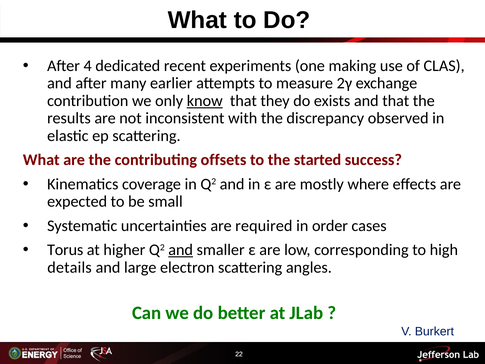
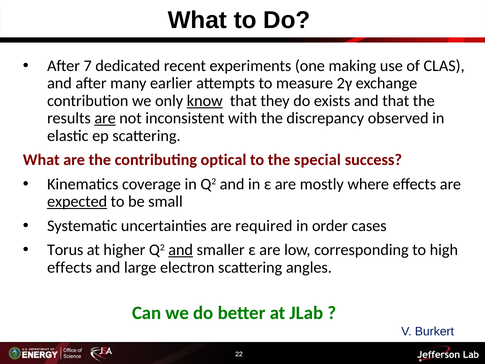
4: 4 -> 7
are at (105, 118) underline: none -> present
offsets: offsets -> optical
started: started -> special
expected underline: none -> present
details at (70, 267): details -> effects
